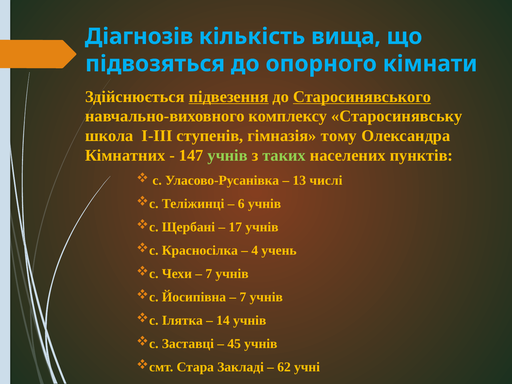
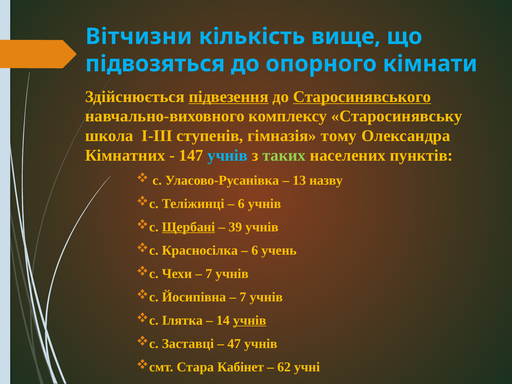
Діагнозів: Діагнозів -> Вітчизни
вища: вища -> вище
учнів at (228, 155) colour: light green -> light blue
числі: числі -> назву
Щербані underline: none -> present
17: 17 -> 39
4 at (255, 250): 4 -> 6
учнів at (250, 320) underline: none -> present
45: 45 -> 47
Закладі: Закладі -> Кабінет
